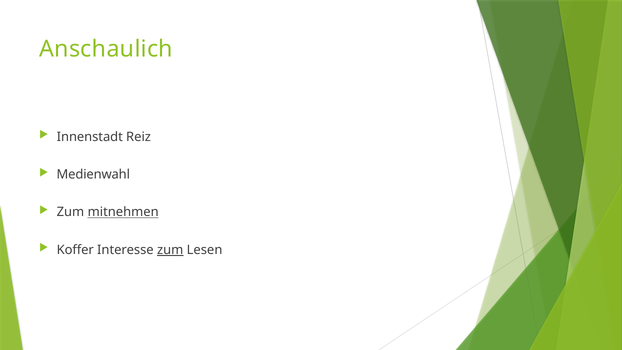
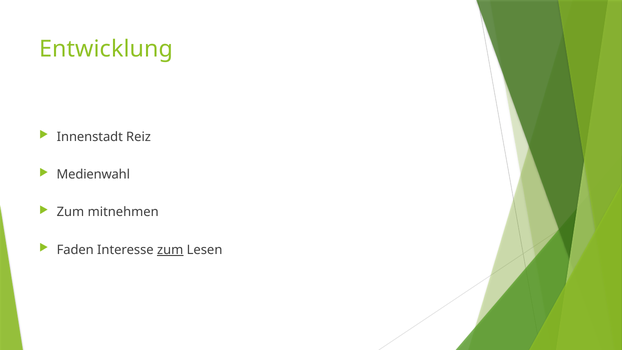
Anschaulich: Anschaulich -> Entwicklung
mitnehmen underline: present -> none
Koffer: Koffer -> Faden
